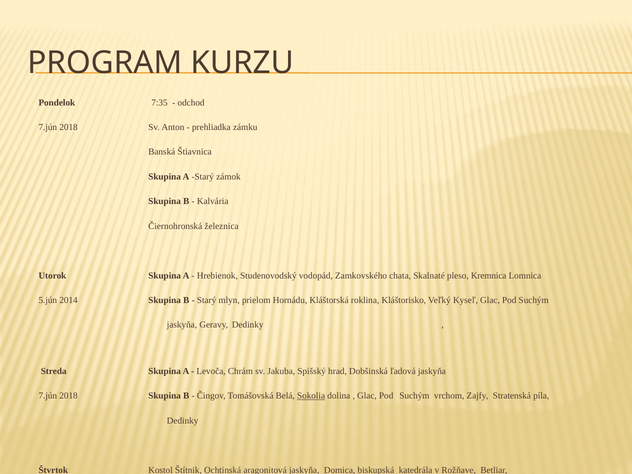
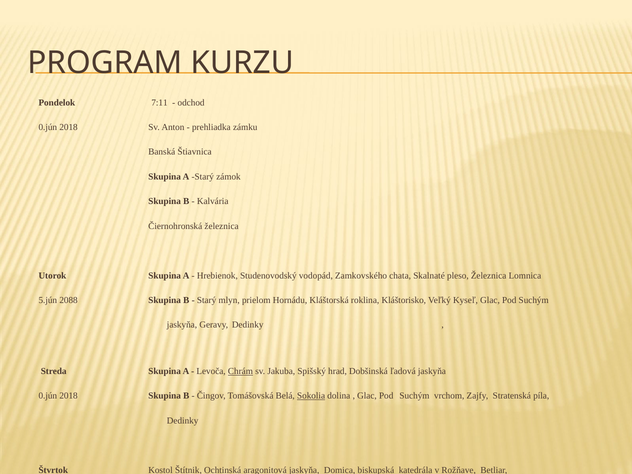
7:35: 7:35 -> 7:11
7.jún at (48, 127): 7.jún -> 0.jún
pleso Kremnica: Kremnica -> Železnica
2014: 2014 -> 2088
Chrám underline: none -> present
7.jún at (48, 396): 7.jún -> 0.jún
